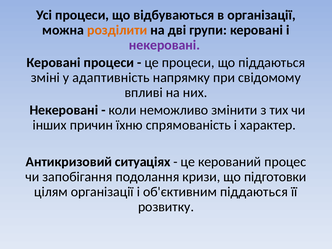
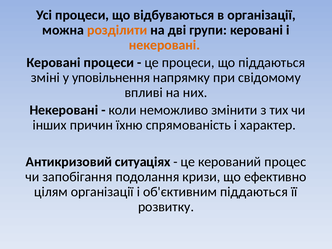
некеровані at (164, 45) colour: purple -> orange
адаптивність: адаптивність -> уповільнення
підготовки: підготовки -> ефективно
